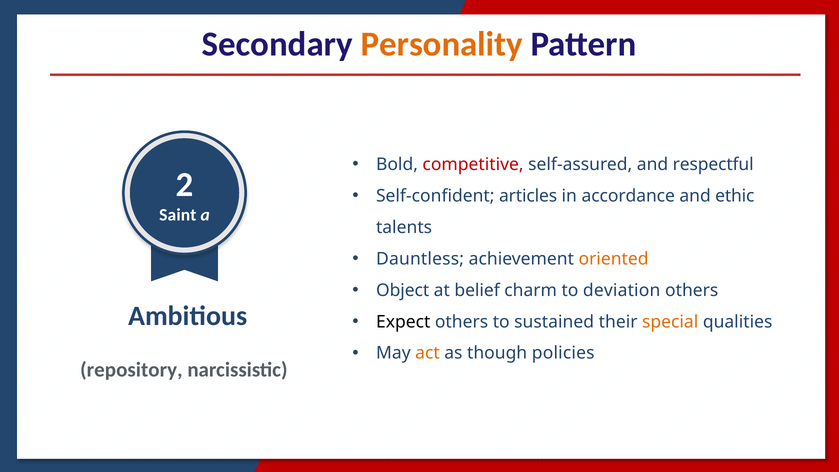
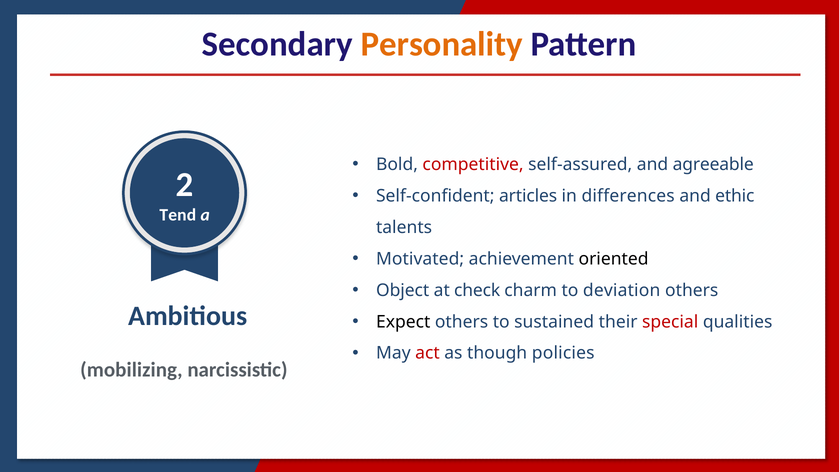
respectful: respectful -> agreeable
accordance: accordance -> differences
Saint: Saint -> Tend
Dauntless: Dauntless -> Motivated
oriented colour: orange -> black
belief: belief -> check
special colour: orange -> red
act colour: orange -> red
repository: repository -> mobilizing
